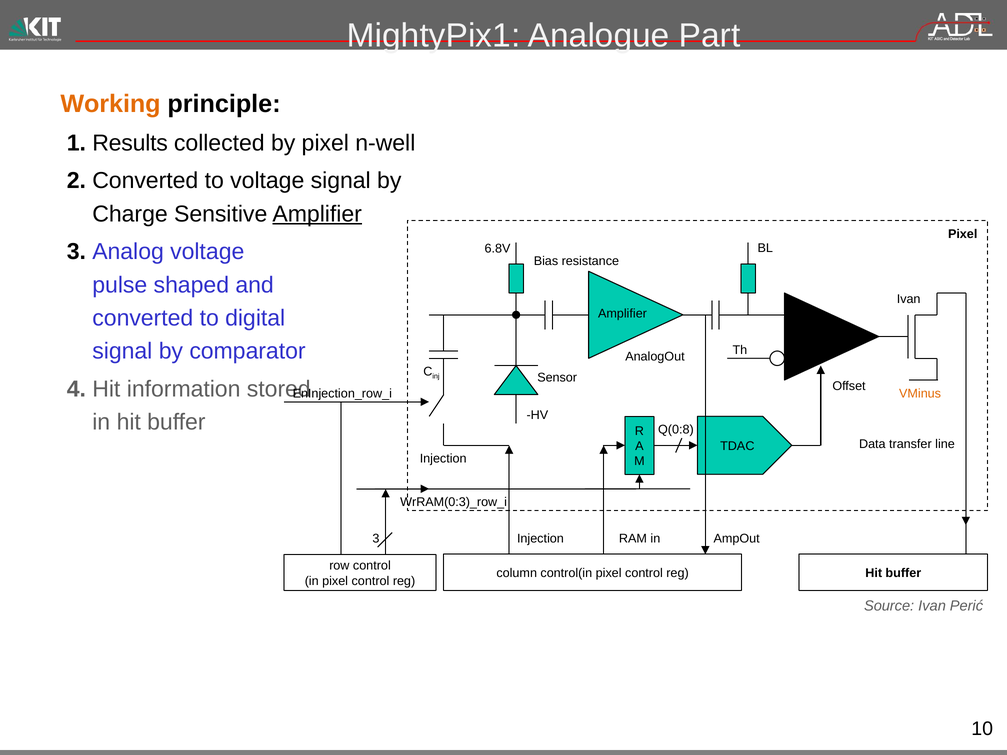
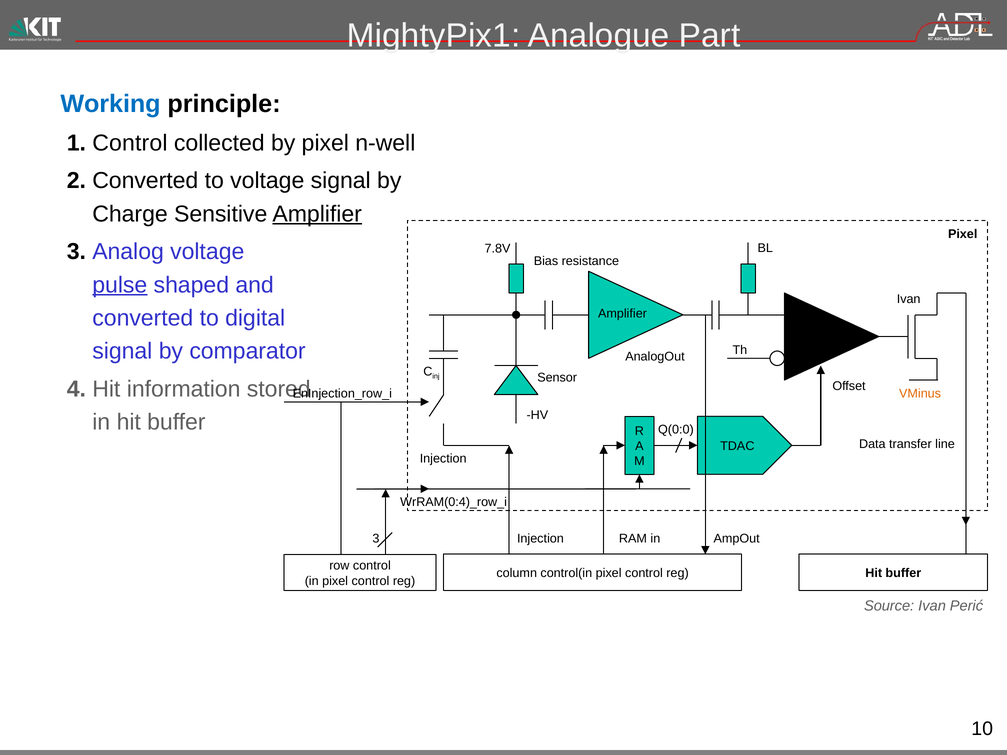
Working colour: orange -> blue
1 Results: Results -> Control
6.8V: 6.8V -> 7.8V
pulse underline: none -> present
Q(0:8: Q(0:8 -> Q(0:0
WrRAM(0:3)_row_i: WrRAM(0:3)_row_i -> WrRAM(0:4)_row_i
